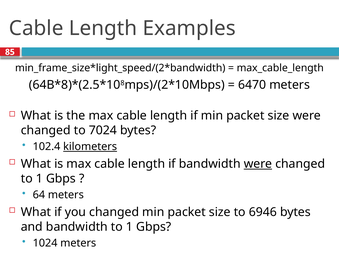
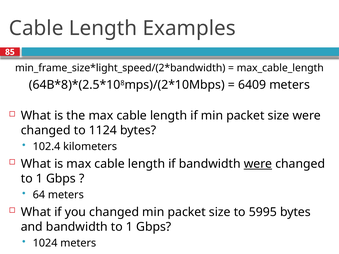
6470: 6470 -> 6409
7024: 7024 -> 1124
kilometers underline: present -> none
6946: 6946 -> 5995
